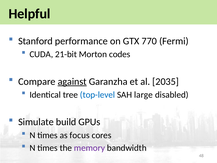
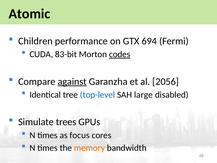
Helpful: Helpful -> Atomic
Stanford: Stanford -> Children
770: 770 -> 694
21-bit: 21-bit -> 83-bit
codes underline: none -> present
2035: 2035 -> 2056
build: build -> trees
memory colour: purple -> orange
